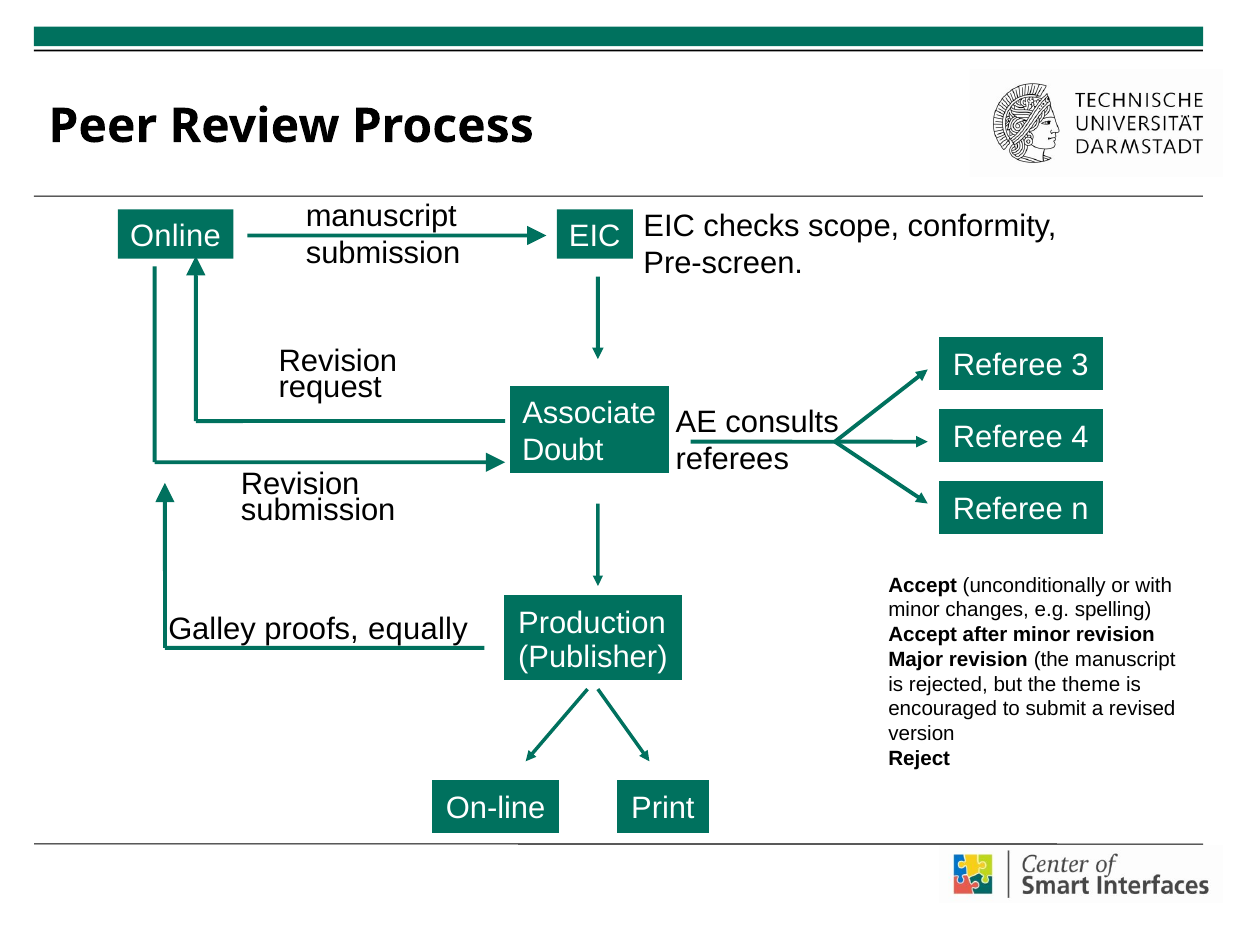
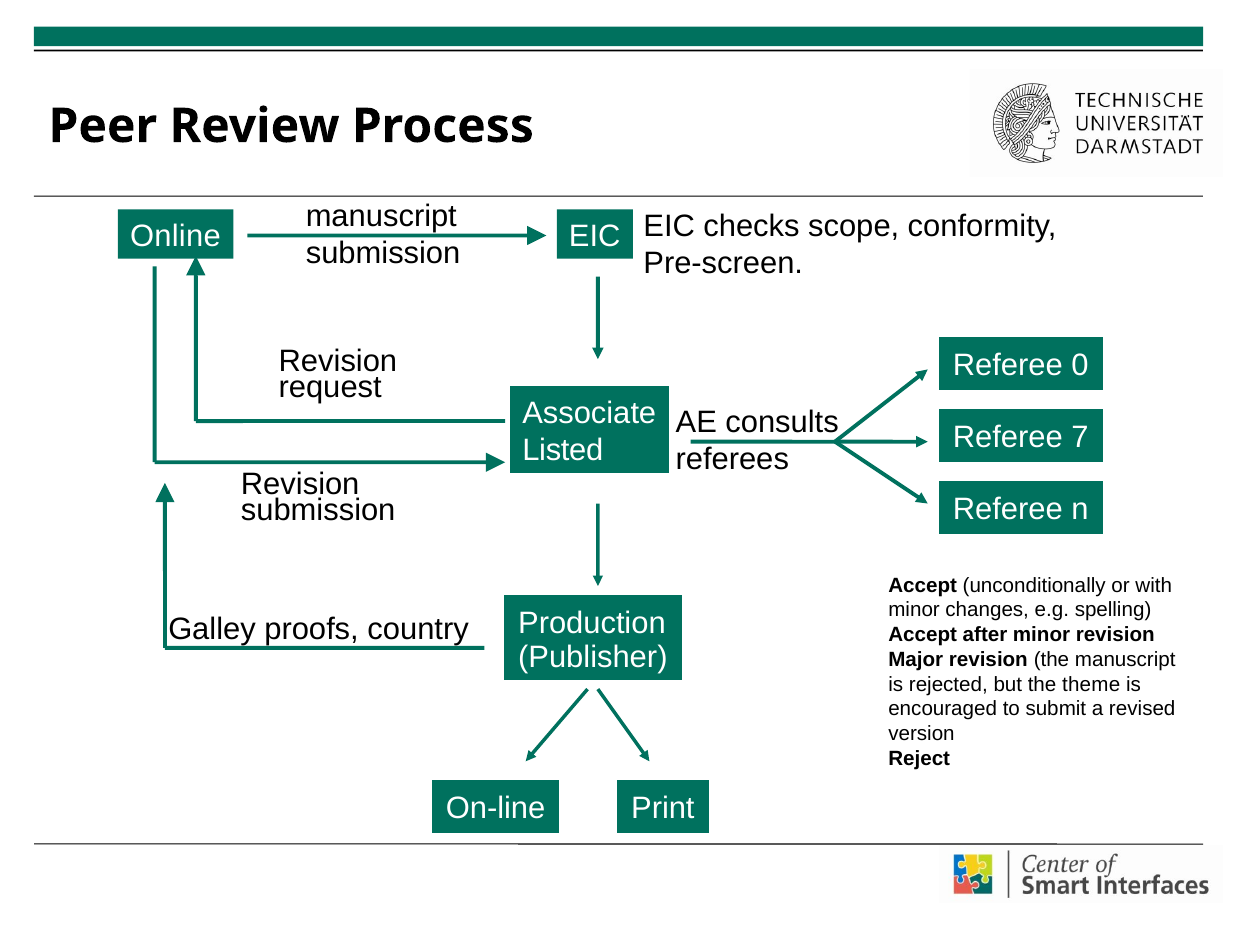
3: 3 -> 0
4: 4 -> 7
Doubt: Doubt -> Listed
equally: equally -> country
